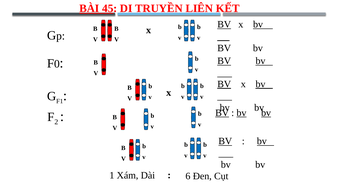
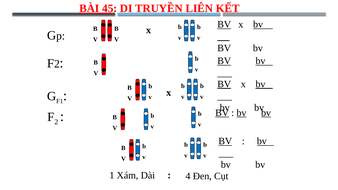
0 at (57, 64): 0 -> 2
6: 6 -> 4
